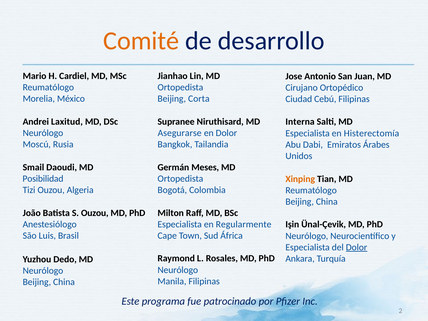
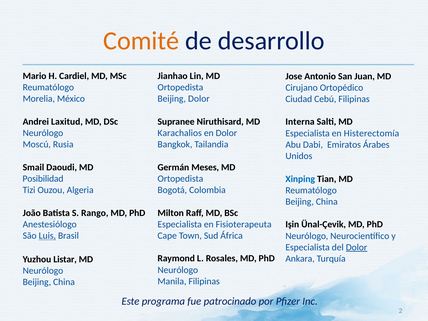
Beijing Corta: Corta -> Dolor
Asegurarse: Asegurarse -> Karachalios
Xinping colour: orange -> blue
S Ouzou: Ouzou -> Rango
Regularmente: Regularmente -> Fisioterapeuta
Luis underline: none -> present
Dedo: Dedo -> Listar
